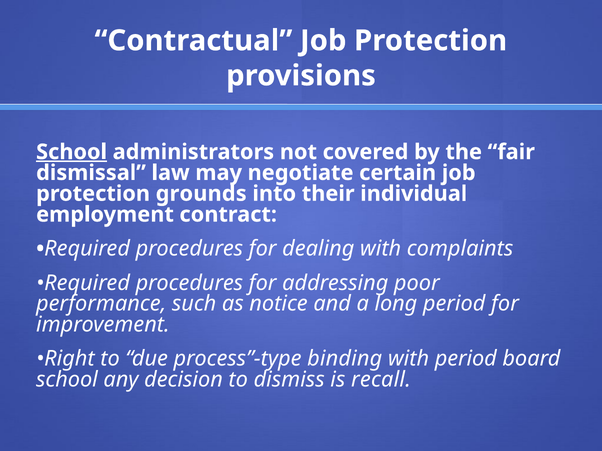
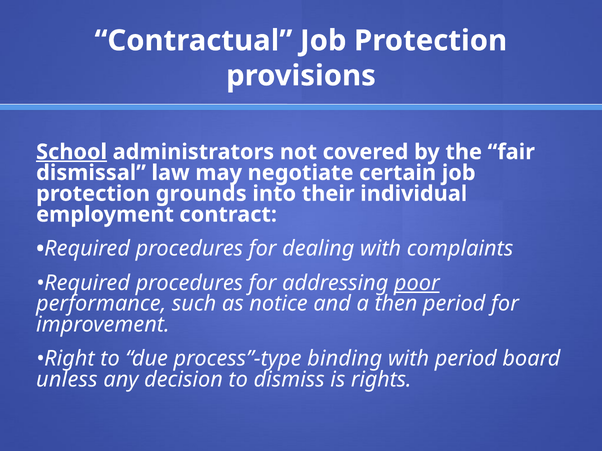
poor underline: none -> present
long: long -> then
school at (67, 380): school -> unless
recall: recall -> rights
